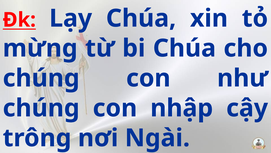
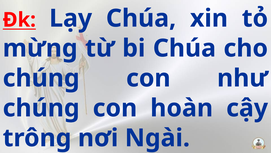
nhập: nhập -> hoàn
